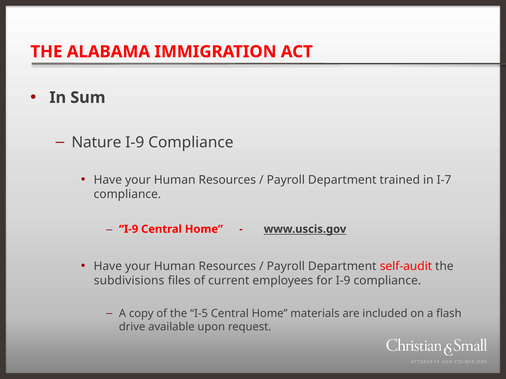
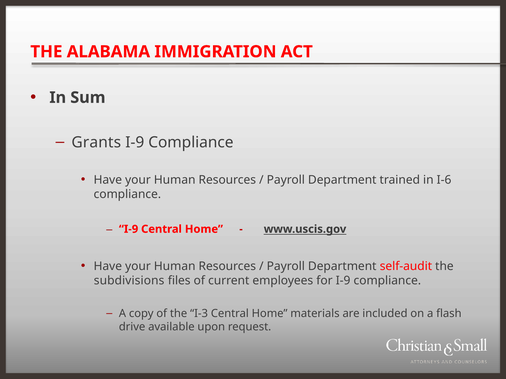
Nature: Nature -> Grants
I-7: I-7 -> I-6
I-5: I-5 -> I-3
